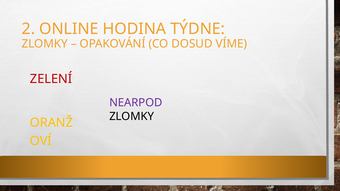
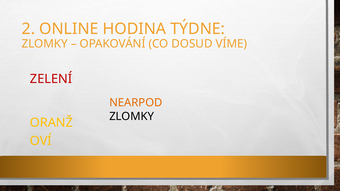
NEARPOD colour: purple -> orange
